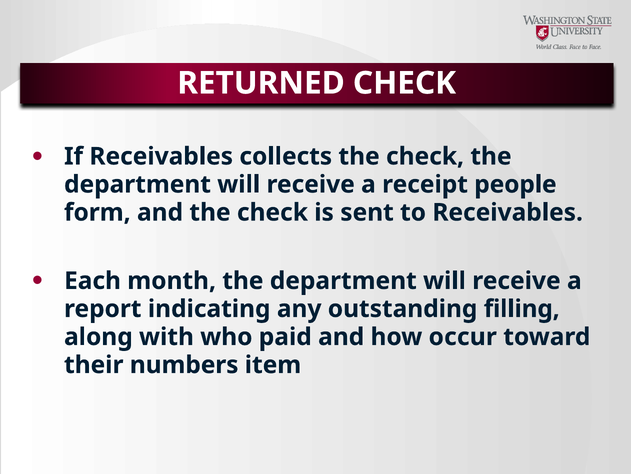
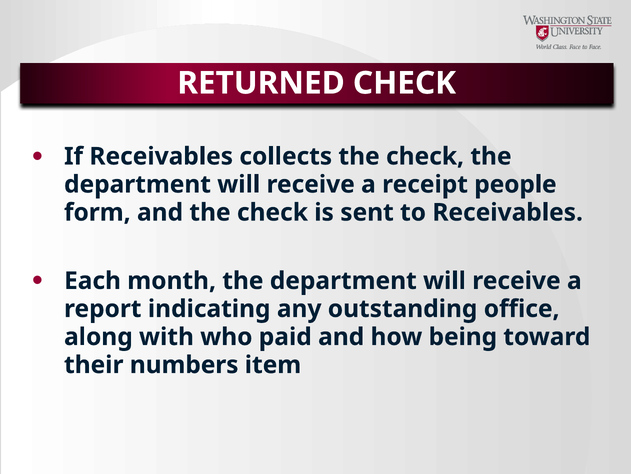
filling: filling -> office
occur: occur -> being
